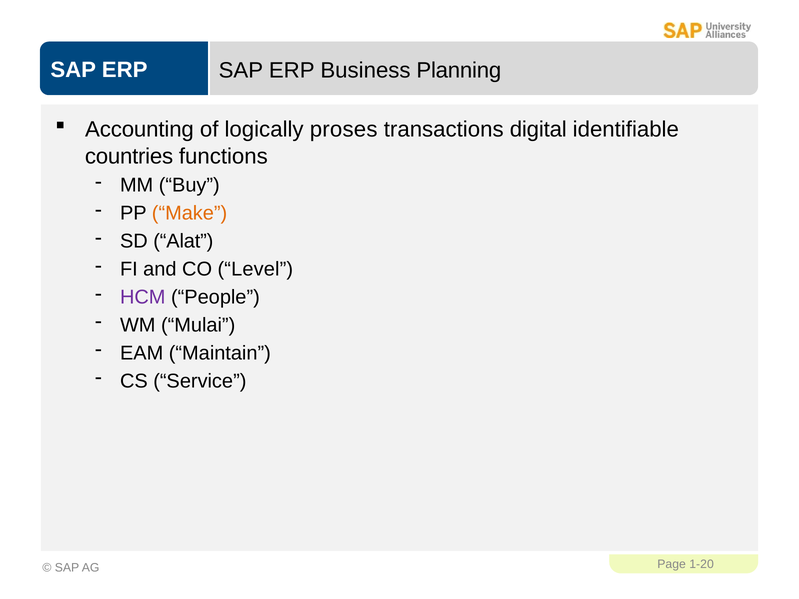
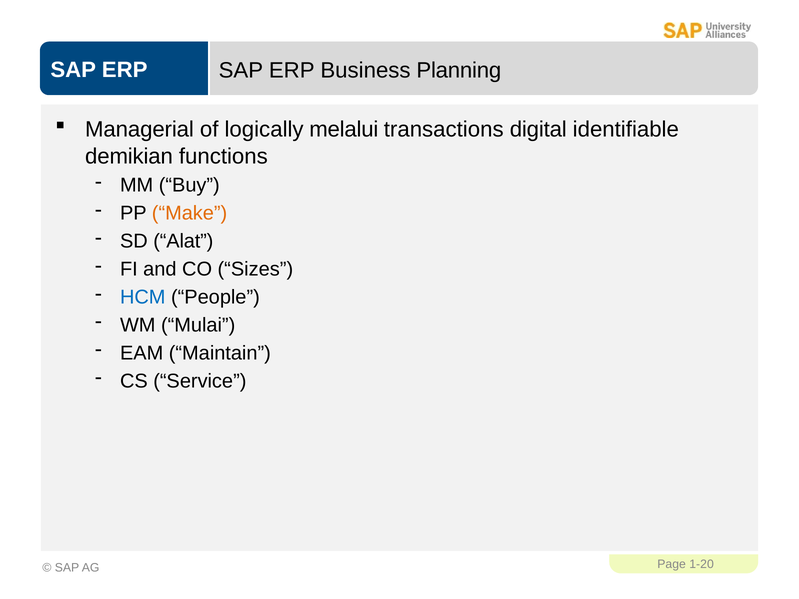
Accounting: Accounting -> Managerial
proses: proses -> melalui
countries: countries -> demikian
Level: Level -> Sizes
HCM colour: purple -> blue
